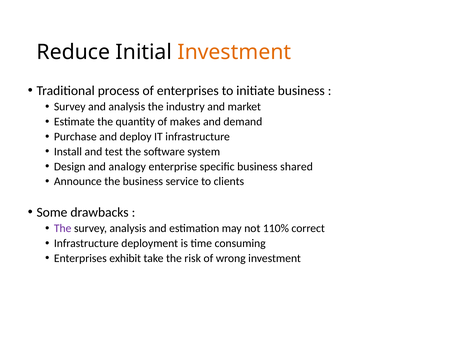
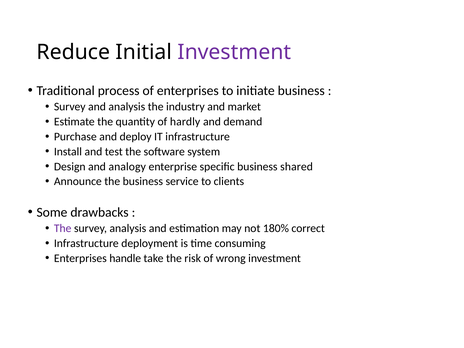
Investment at (234, 52) colour: orange -> purple
makes: makes -> hardly
110%: 110% -> 180%
exhibit: exhibit -> handle
